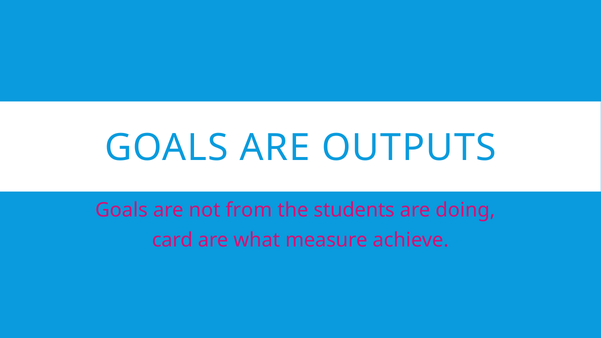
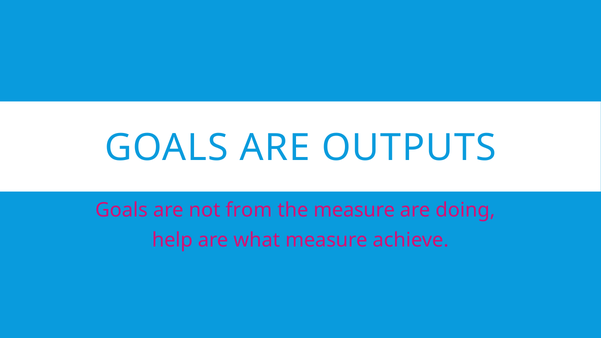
the students: students -> measure
card: card -> help
